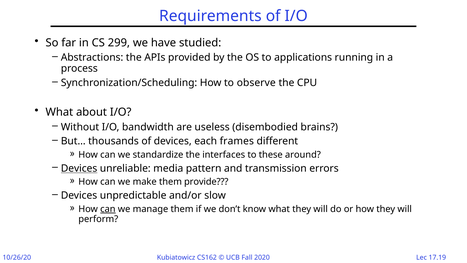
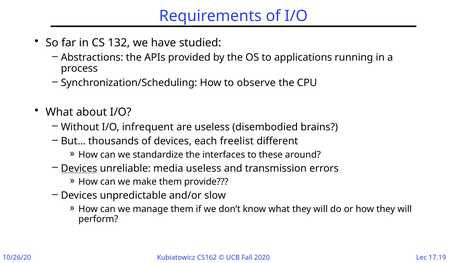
299: 299 -> 132
bandwidth: bandwidth -> infrequent
frames: frames -> freelist
media pattern: pattern -> useless
can at (108, 209) underline: present -> none
